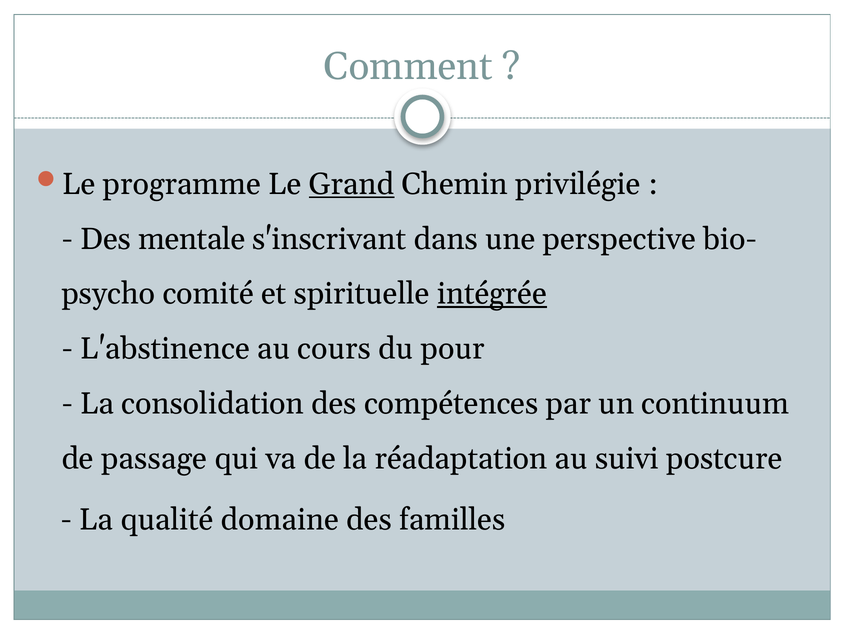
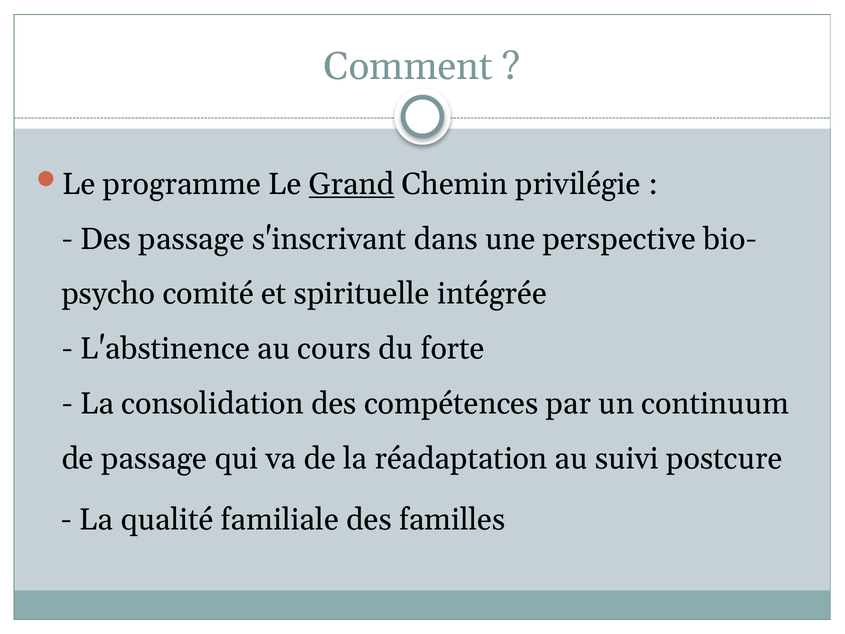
Des mentale: mentale -> passage
intégrée underline: present -> none
pour: pour -> forte
domaine: domaine -> familiale
